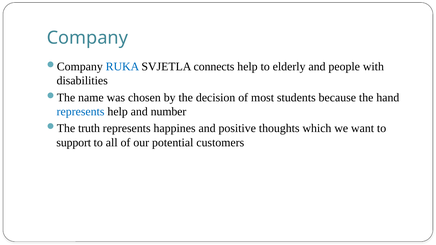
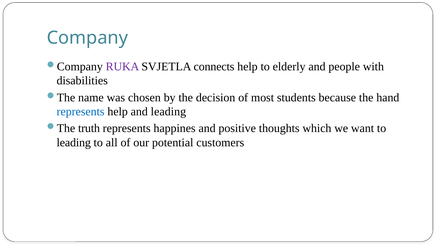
RUKA colour: blue -> purple
and number: number -> leading
support at (74, 143): support -> leading
